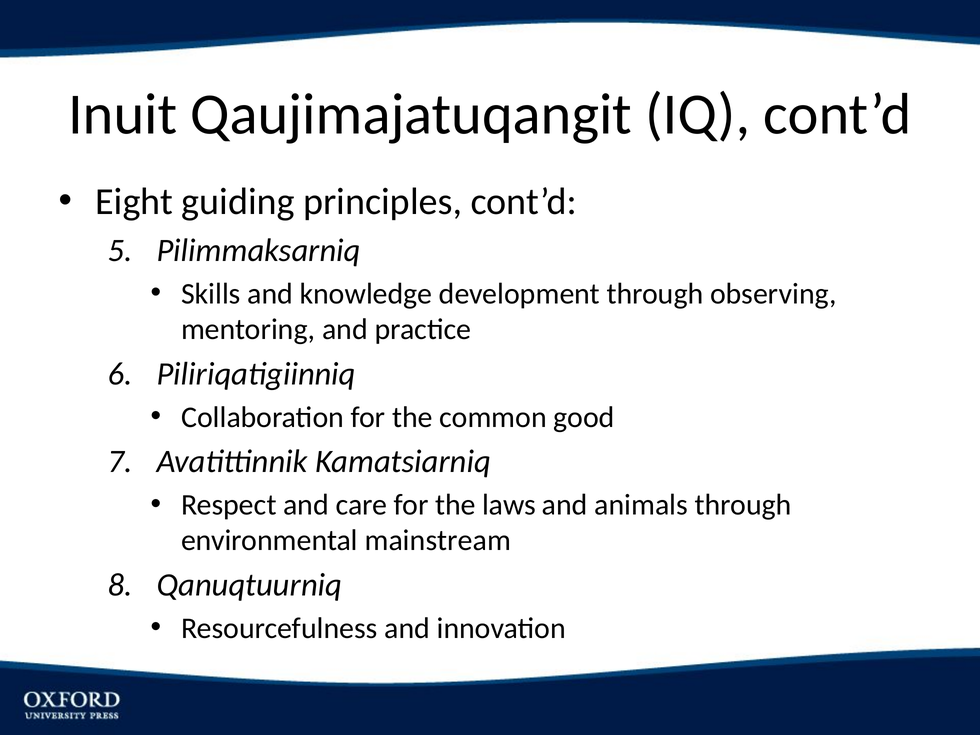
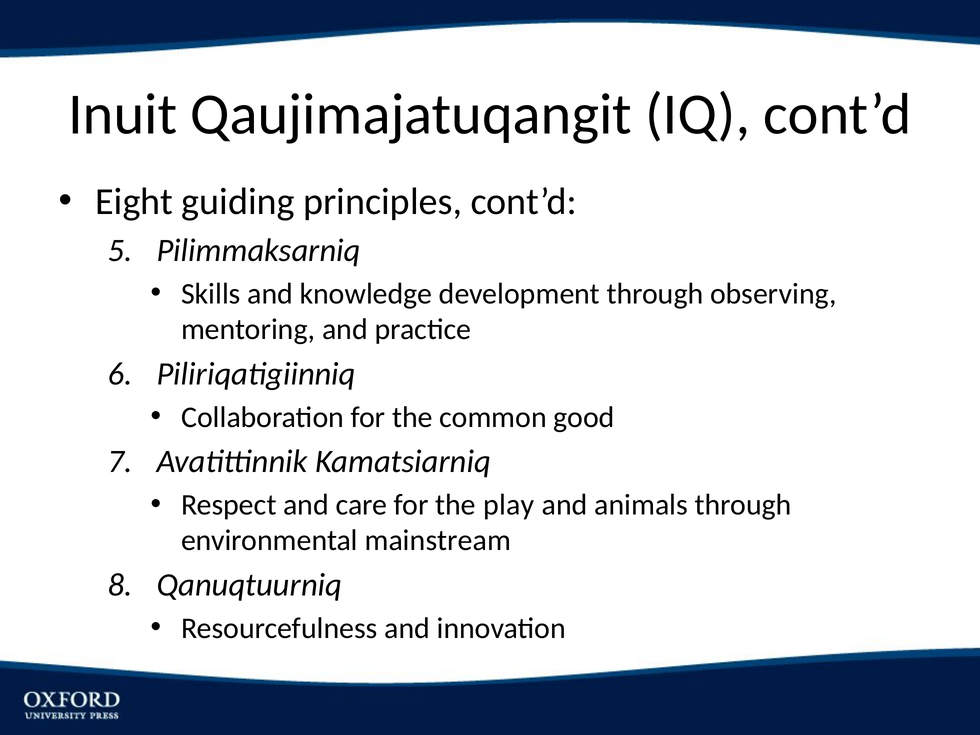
laws: laws -> play
